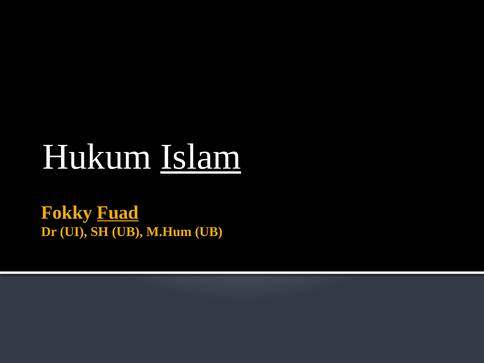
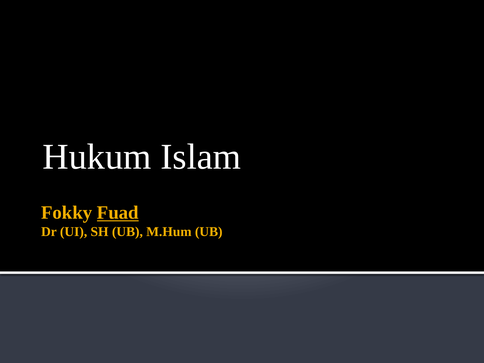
Islam underline: present -> none
